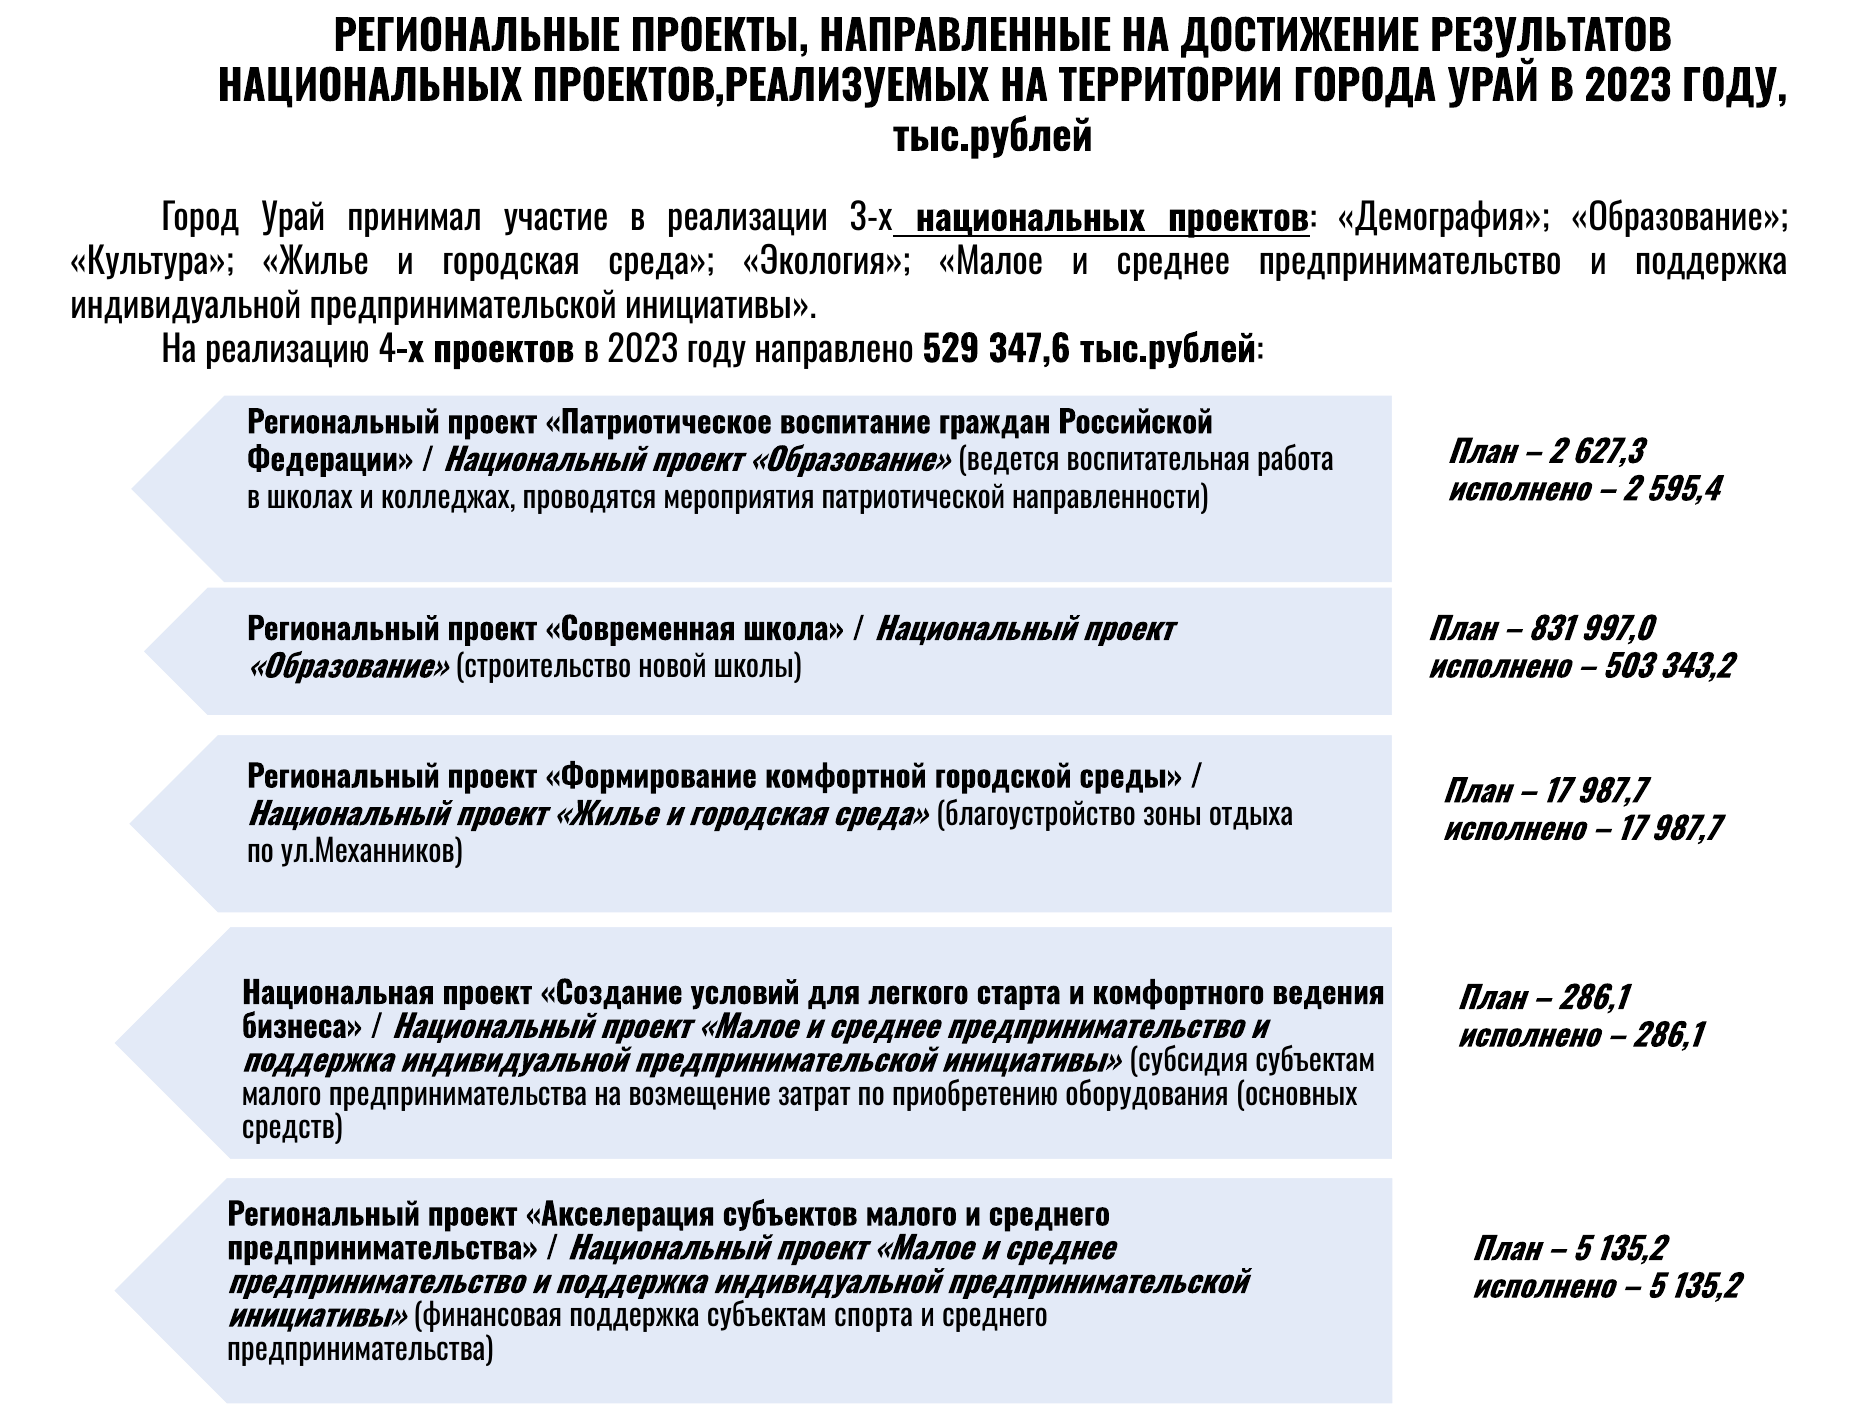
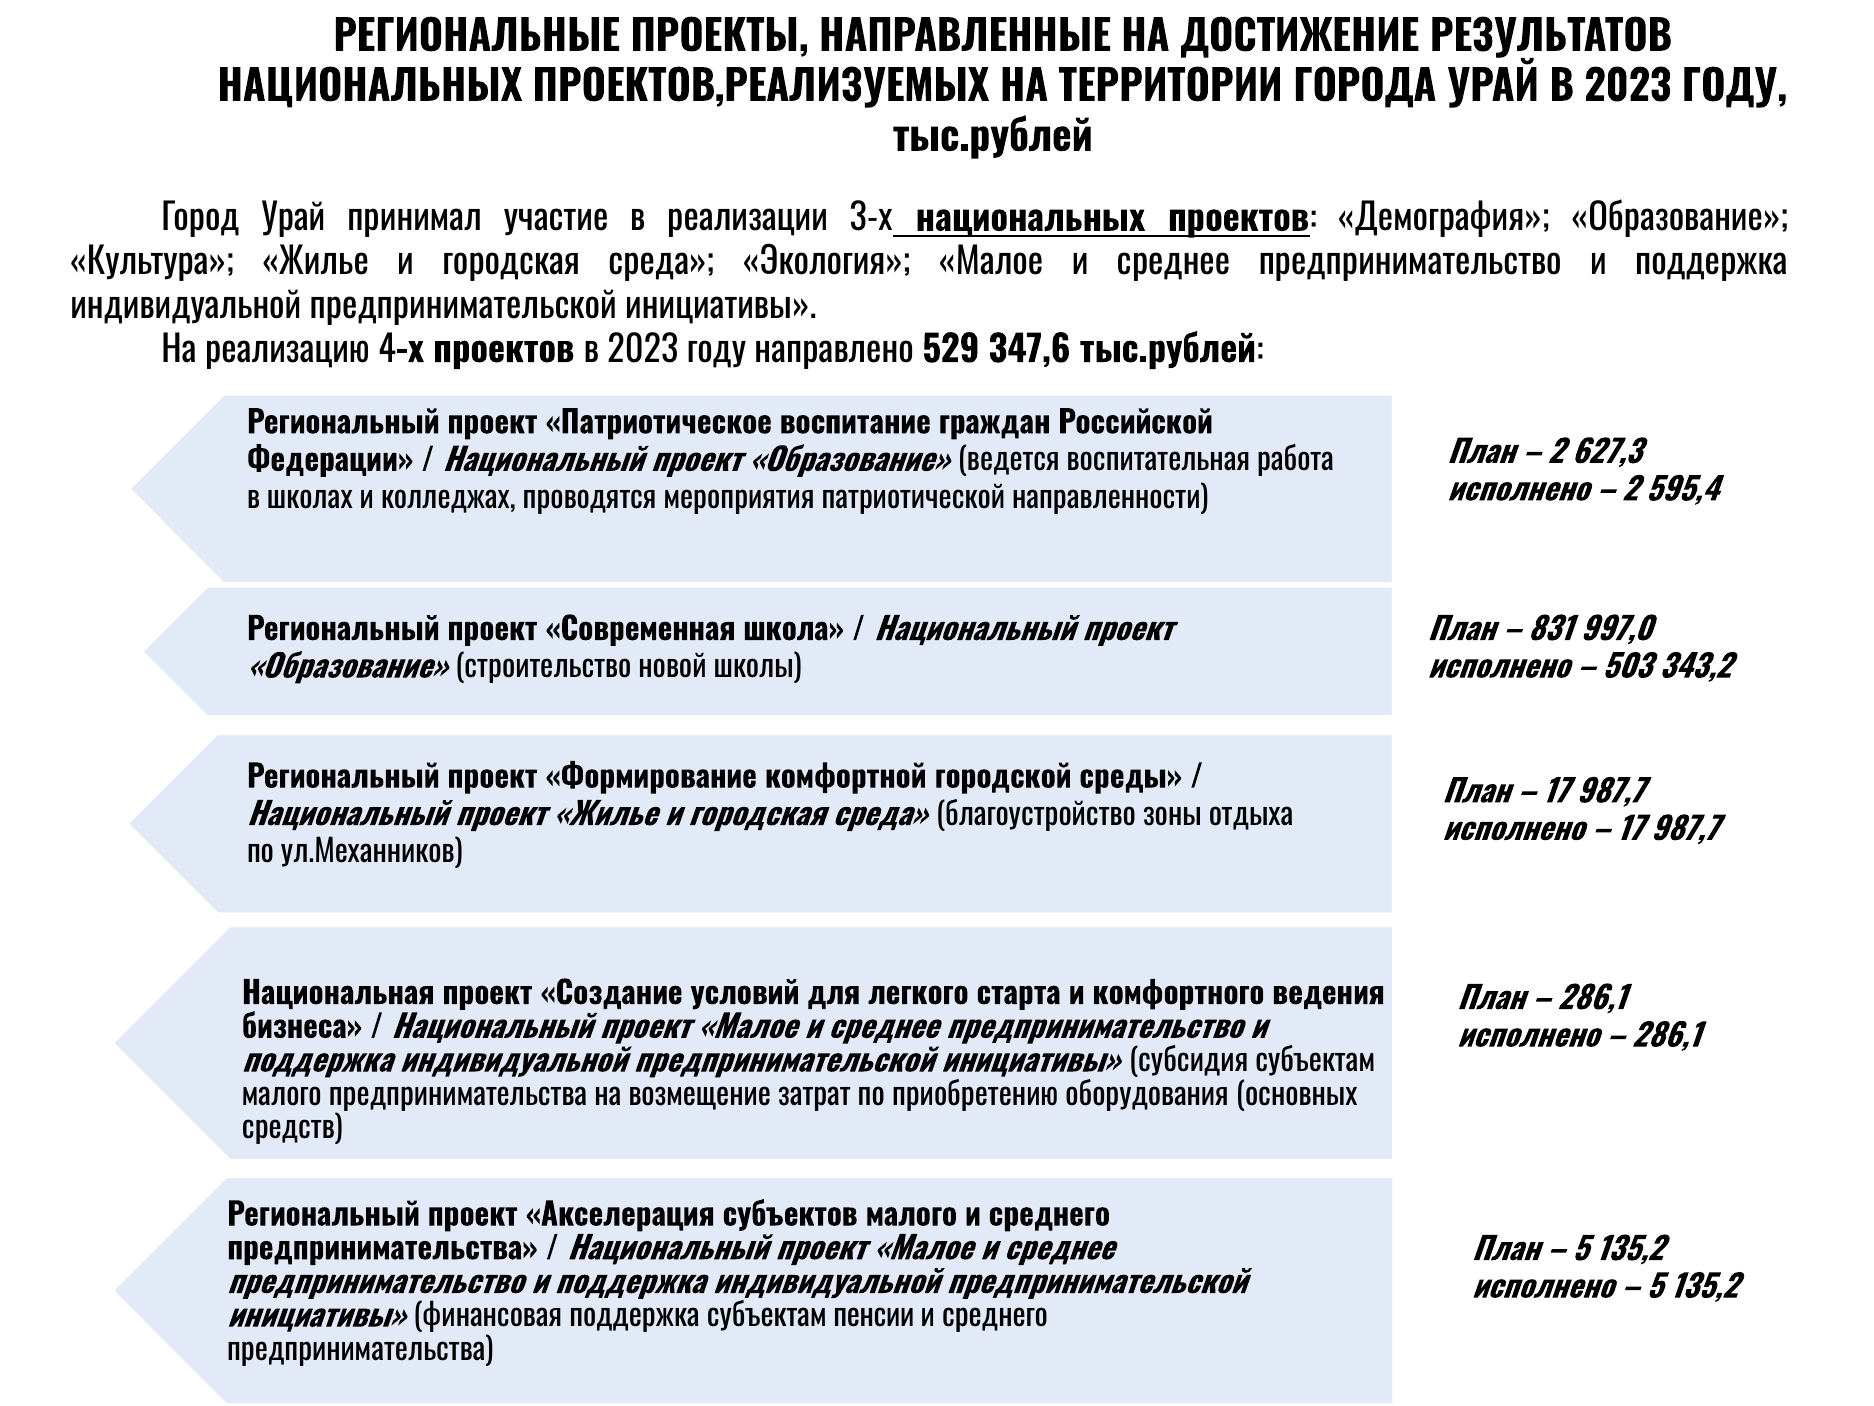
спорта: спорта -> пенсии
